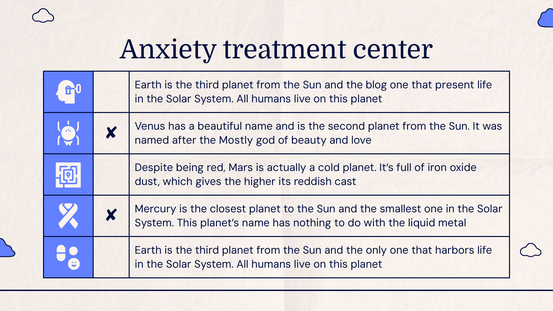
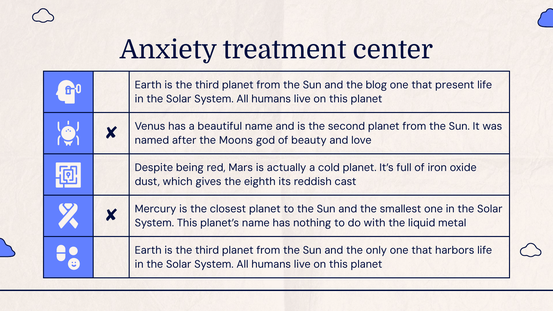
Mostly: Mostly -> Moons
higher: higher -> eighth
